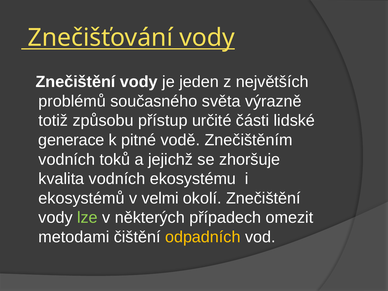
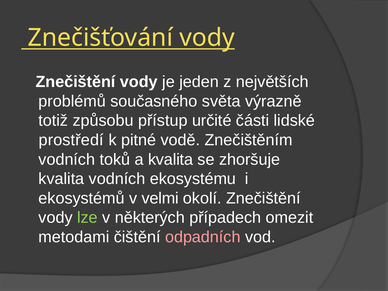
generace: generace -> prostředí
a jejichž: jejichž -> kvalita
odpadních colour: yellow -> pink
